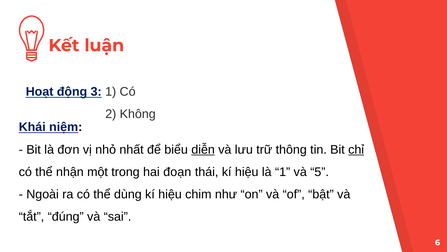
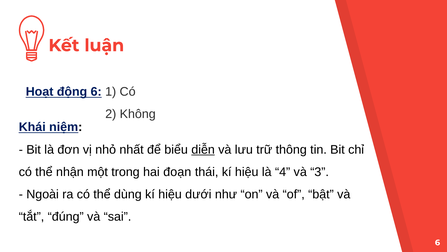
động 3: 3 -> 6
chỉ underline: present -> none
là 1: 1 -> 4
5: 5 -> 3
chim: chim -> dưới
